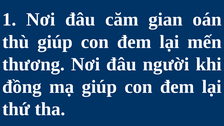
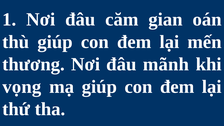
người: người -> mãnh
đồng: đồng -> vọng
